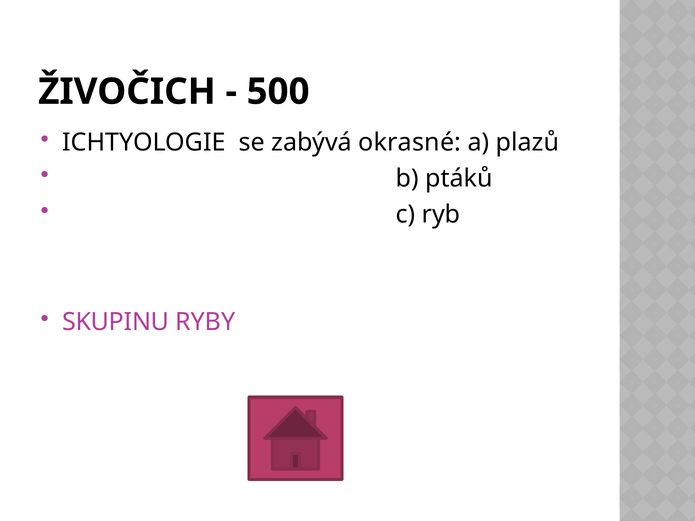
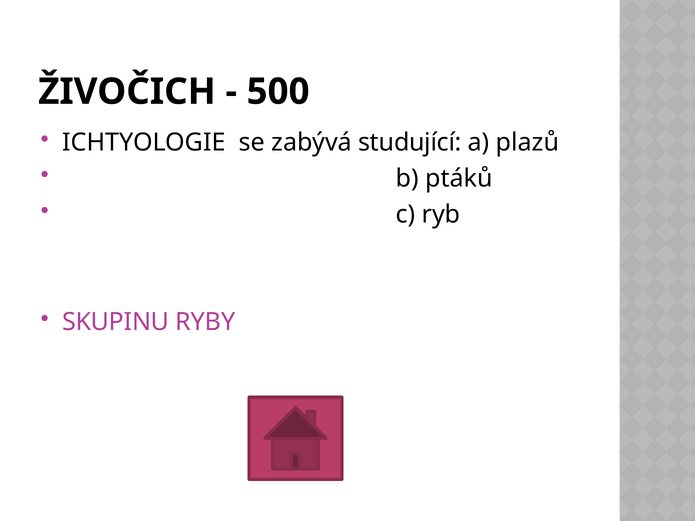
okrasné: okrasné -> studující
